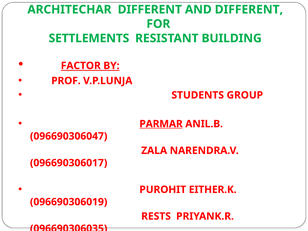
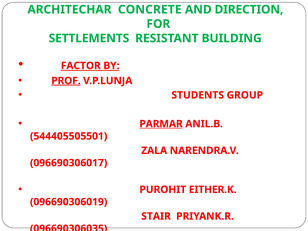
ARCHITECHAR DIFFERENT: DIFFERENT -> CONCRETE
AND DIFFERENT: DIFFERENT -> DIRECTION
PROF underline: none -> present
096690306047: 096690306047 -> 544405505501
RESTS: RESTS -> STAIR
